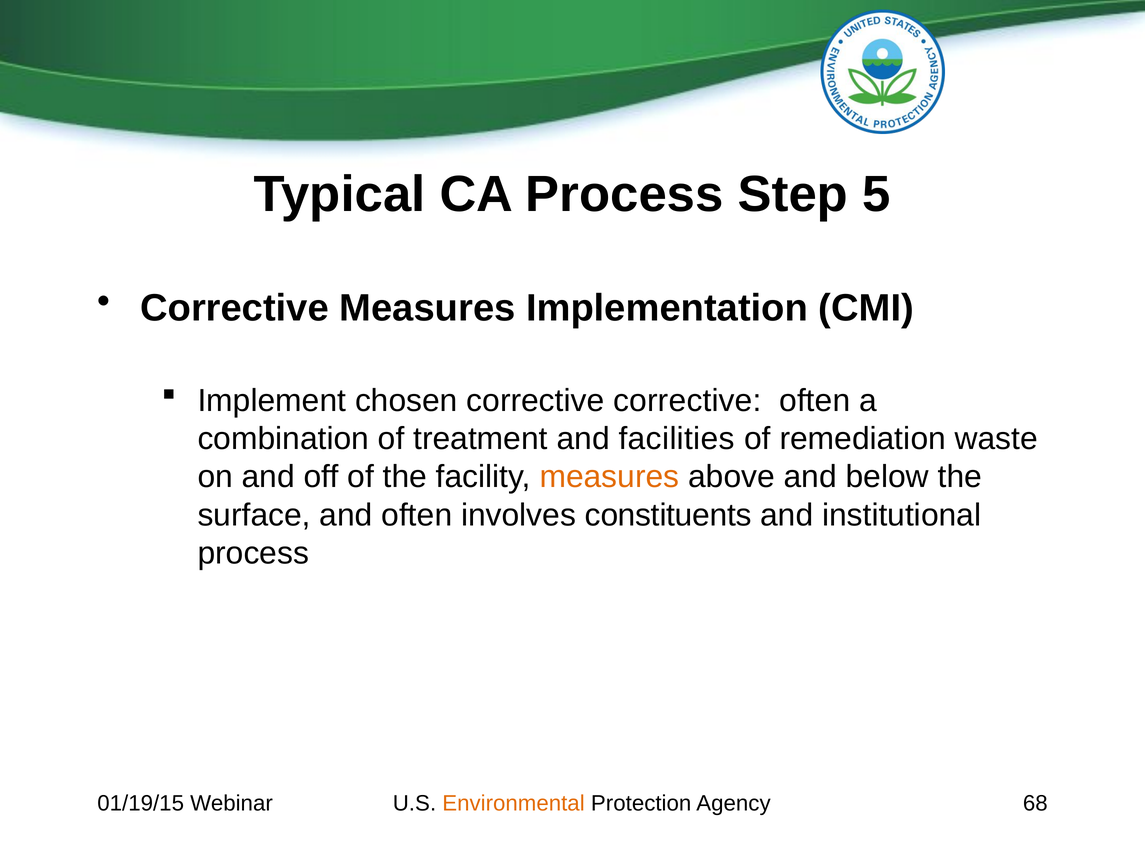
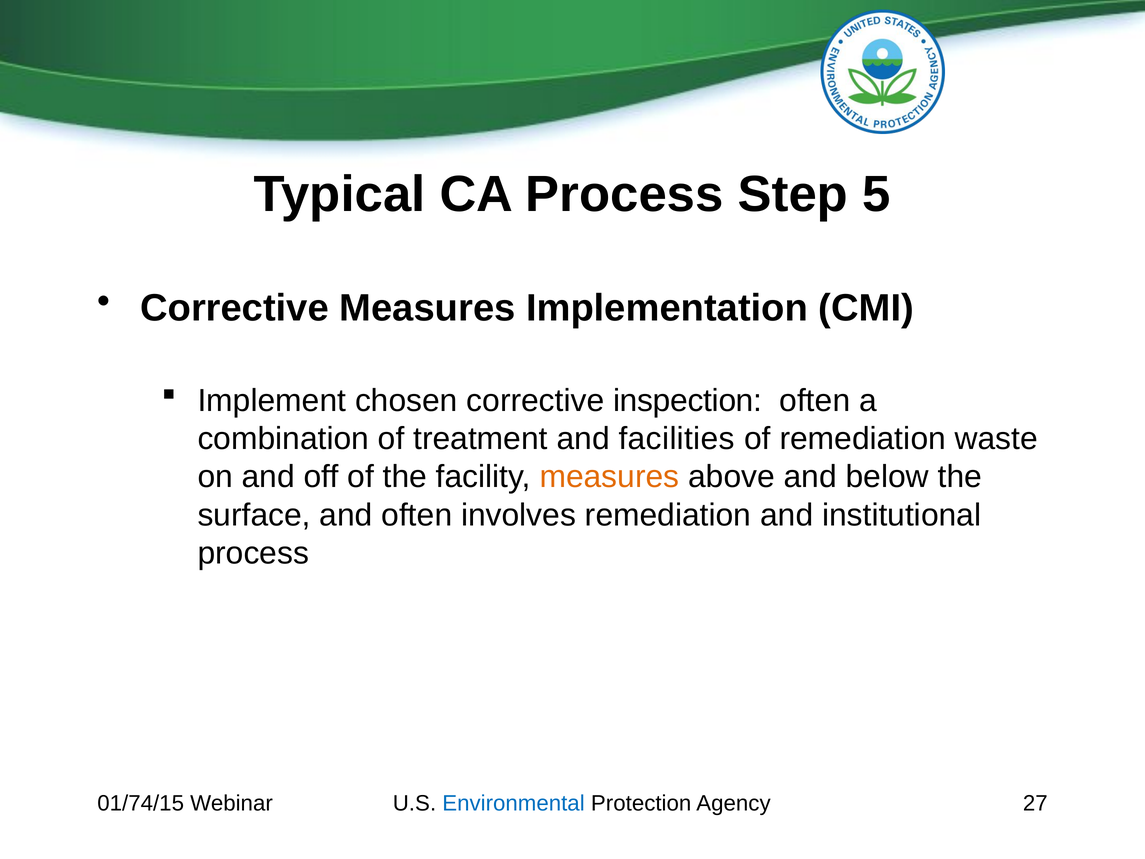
corrective corrective: corrective -> inspection
involves constituents: constituents -> remediation
01/19/15: 01/19/15 -> 01/74/15
Environmental colour: orange -> blue
68: 68 -> 27
